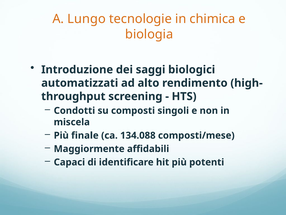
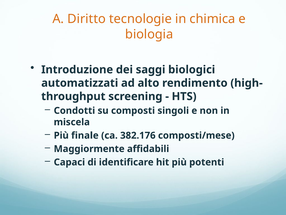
Lungo: Lungo -> Diritto
134.088: 134.088 -> 382.176
